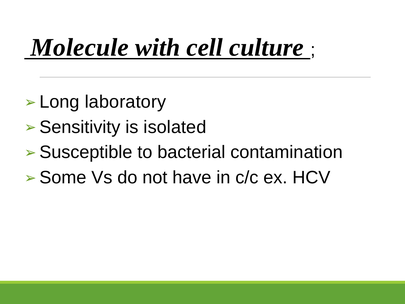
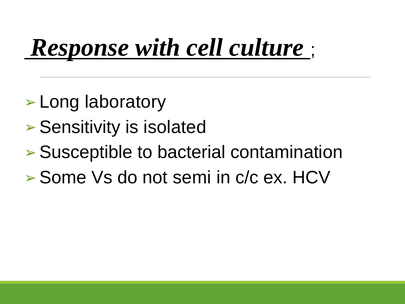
Molecule: Molecule -> Response
have: have -> semi
